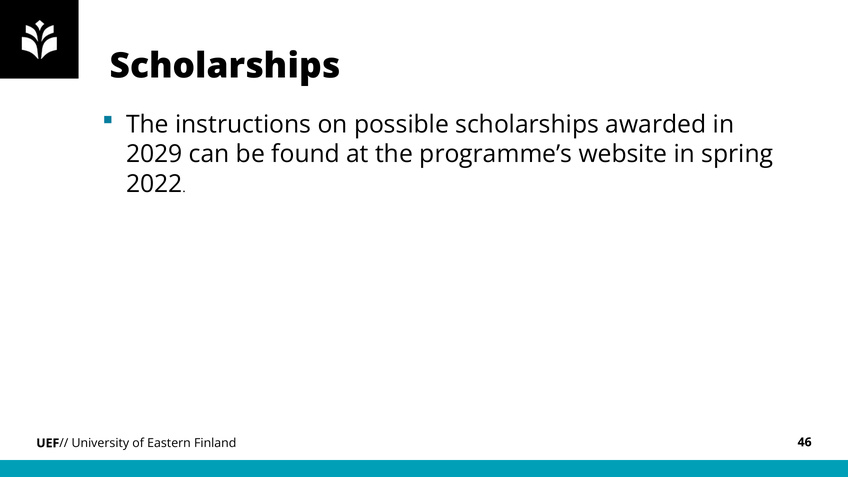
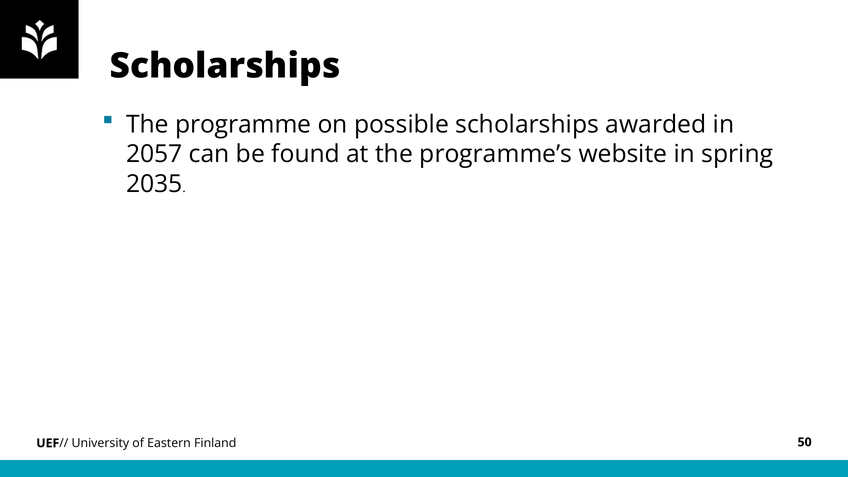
instructions: instructions -> programme
2029: 2029 -> 2057
2022: 2022 -> 2035
46: 46 -> 50
